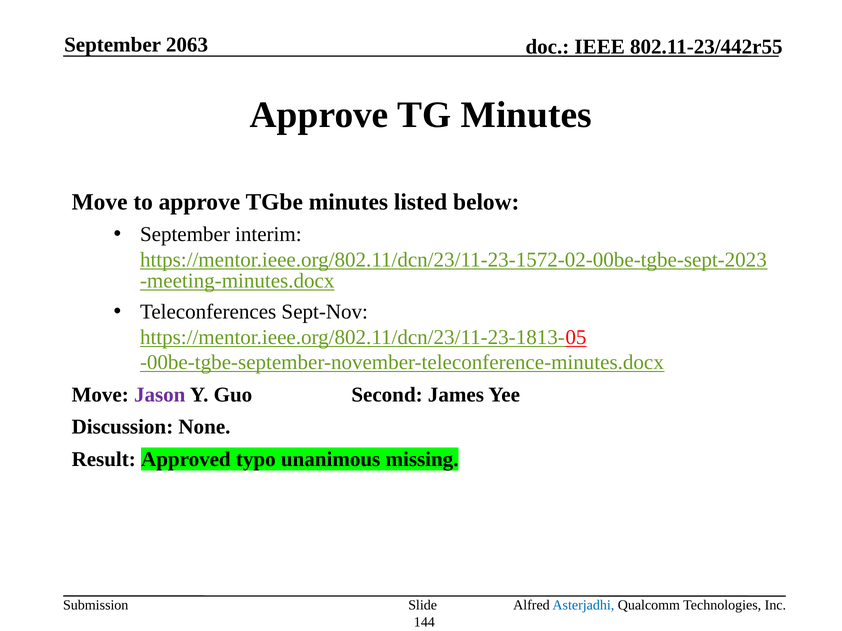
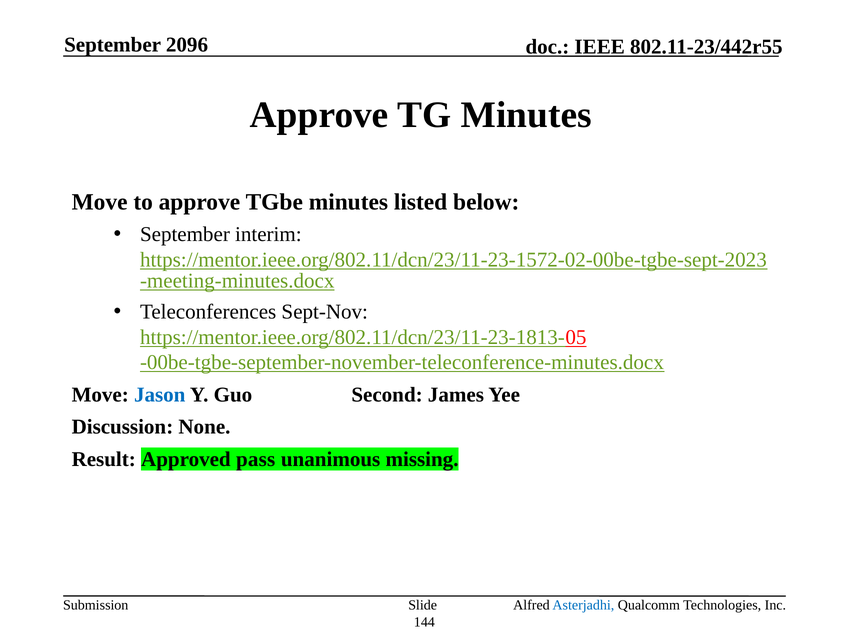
2063: 2063 -> 2096
Jason colour: purple -> blue
typo: typo -> pass
